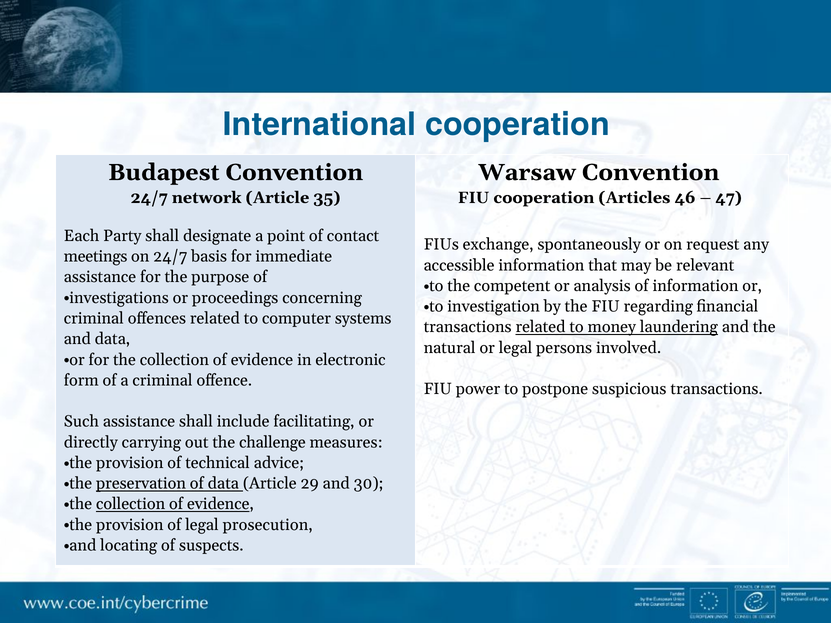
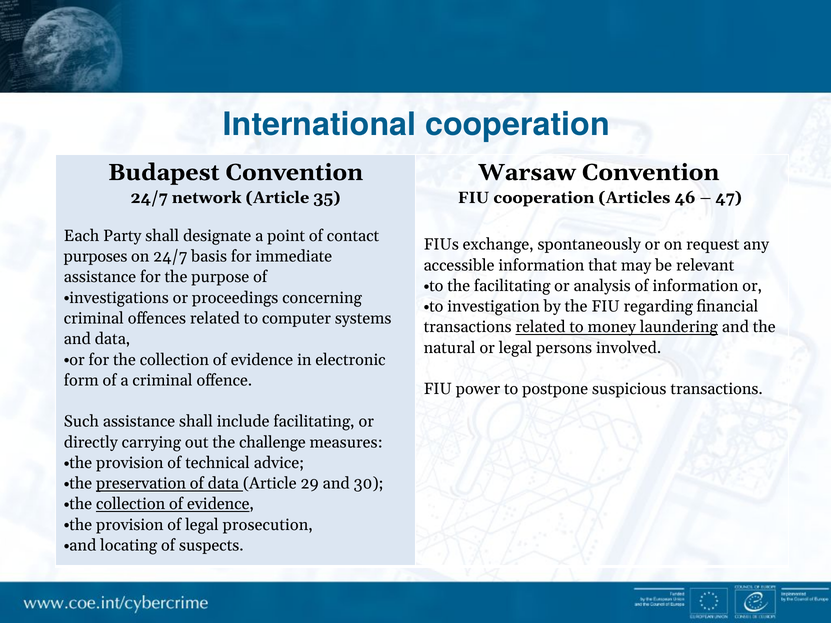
meetings: meetings -> purposes
the competent: competent -> facilitating
